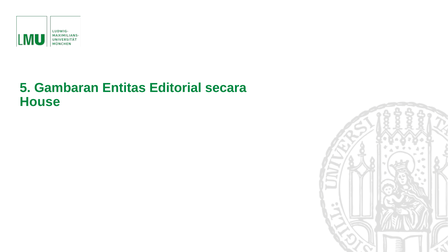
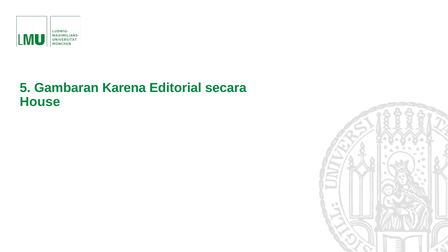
Entitas: Entitas -> Karena
